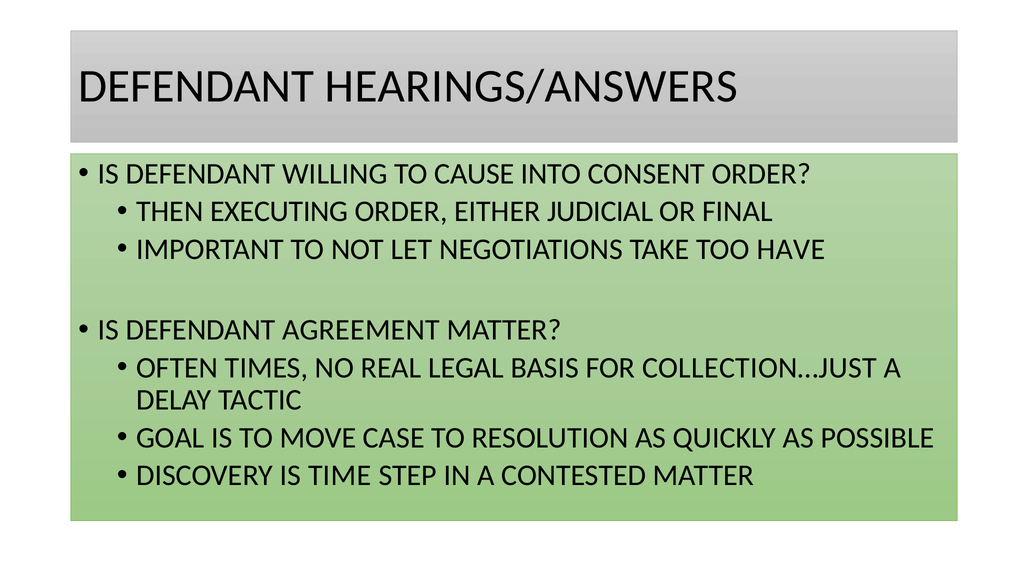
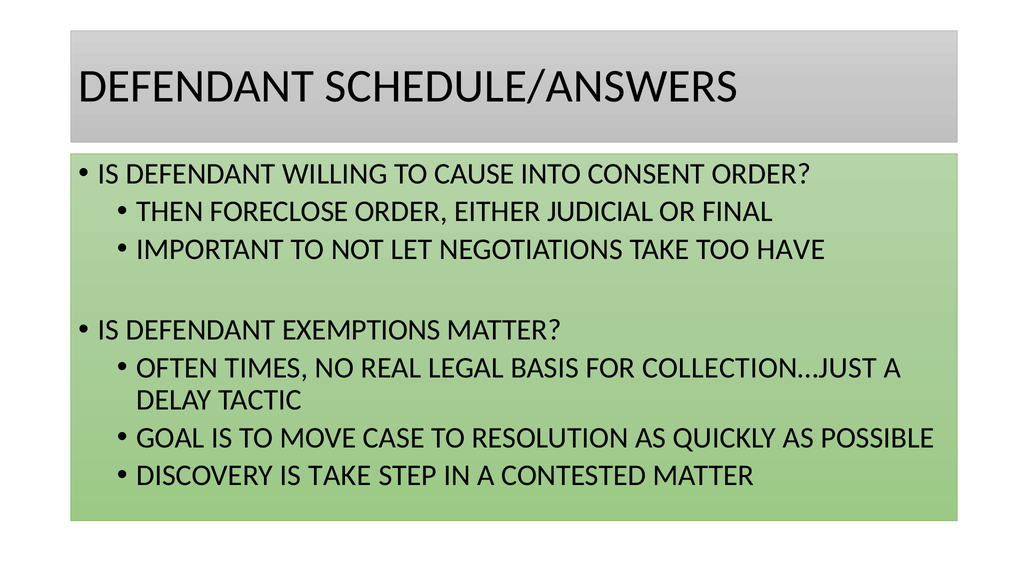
HEARINGS/ANSWERS: HEARINGS/ANSWERS -> SCHEDULE/ANSWERS
EXECUTING: EXECUTING -> FORECLOSE
AGREEMENT: AGREEMENT -> EXEMPTIONS
IS TIME: TIME -> TAKE
